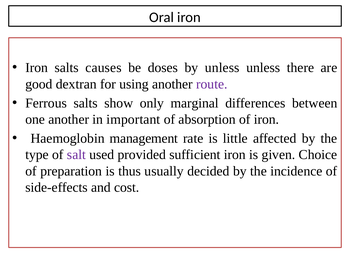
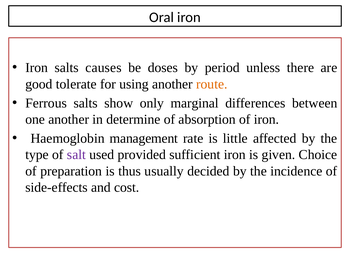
by unless: unless -> period
dextran: dextran -> tolerate
route colour: purple -> orange
important: important -> determine
